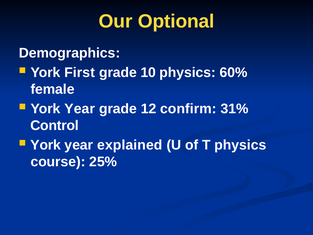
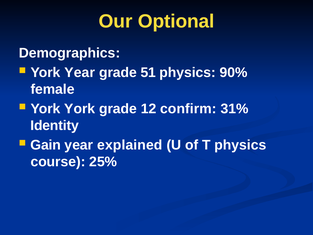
York First: First -> Year
10: 10 -> 51
60%: 60% -> 90%
Year at (80, 109): Year -> York
Control: Control -> Identity
York at (46, 145): York -> Gain
